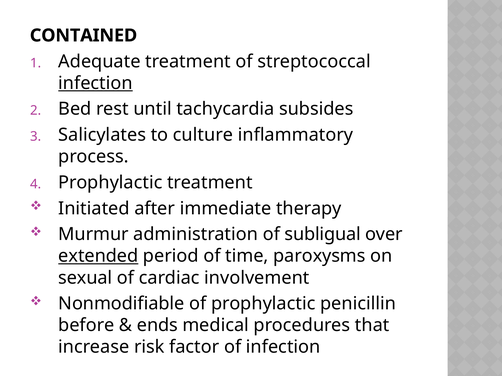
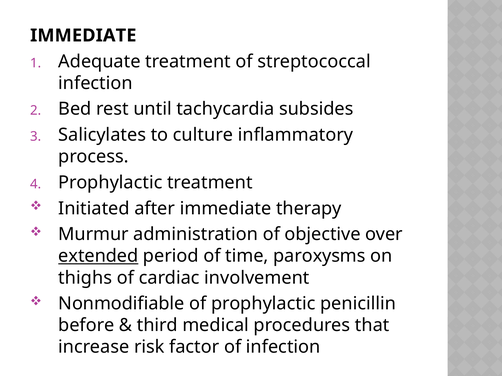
CONTAINED at (83, 36): CONTAINED -> IMMEDIATE
infection at (95, 83) underline: present -> none
subligual: subligual -> objective
sexual: sexual -> thighs
ends: ends -> third
